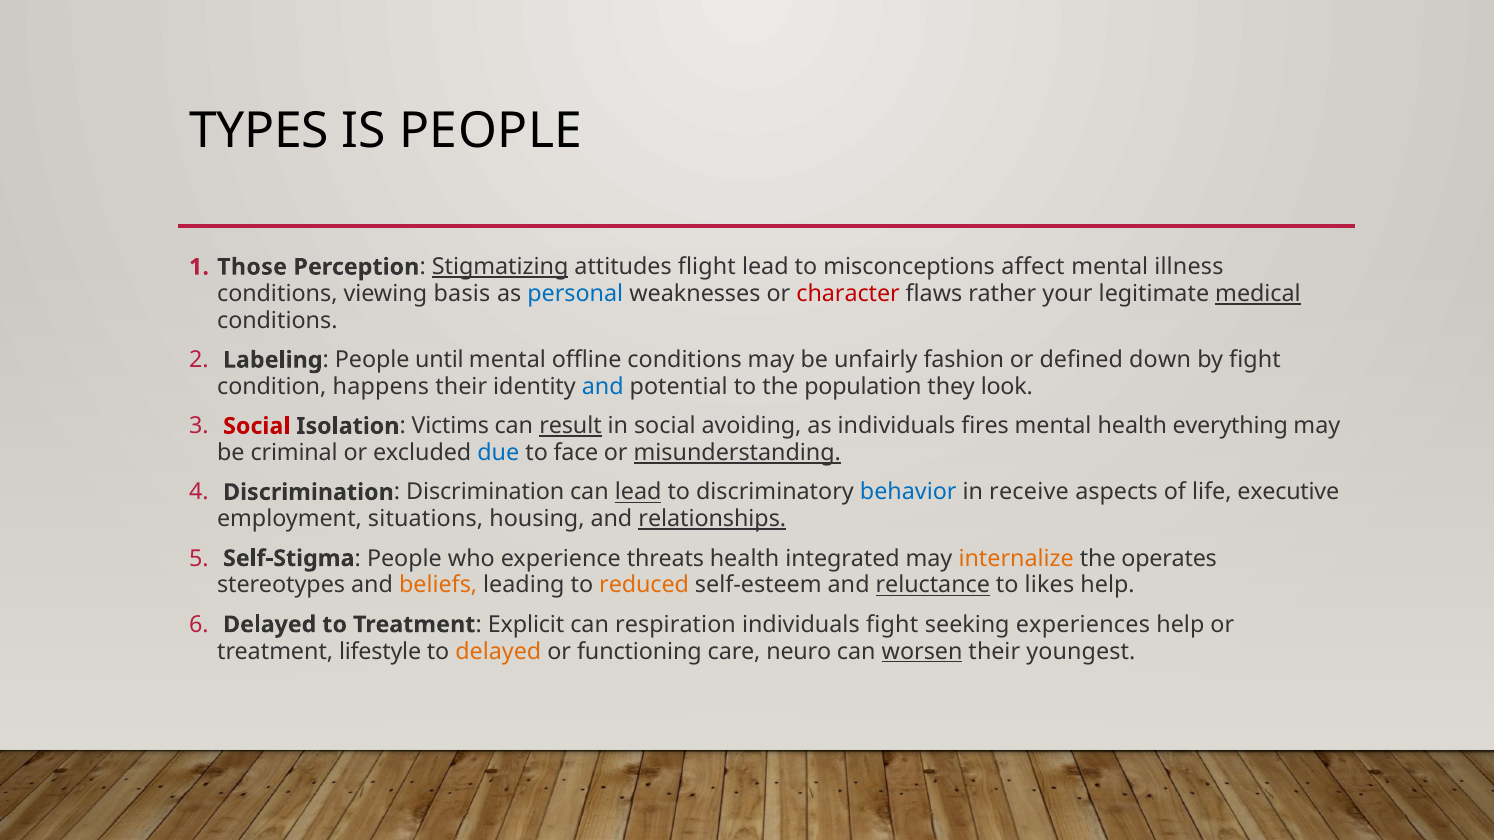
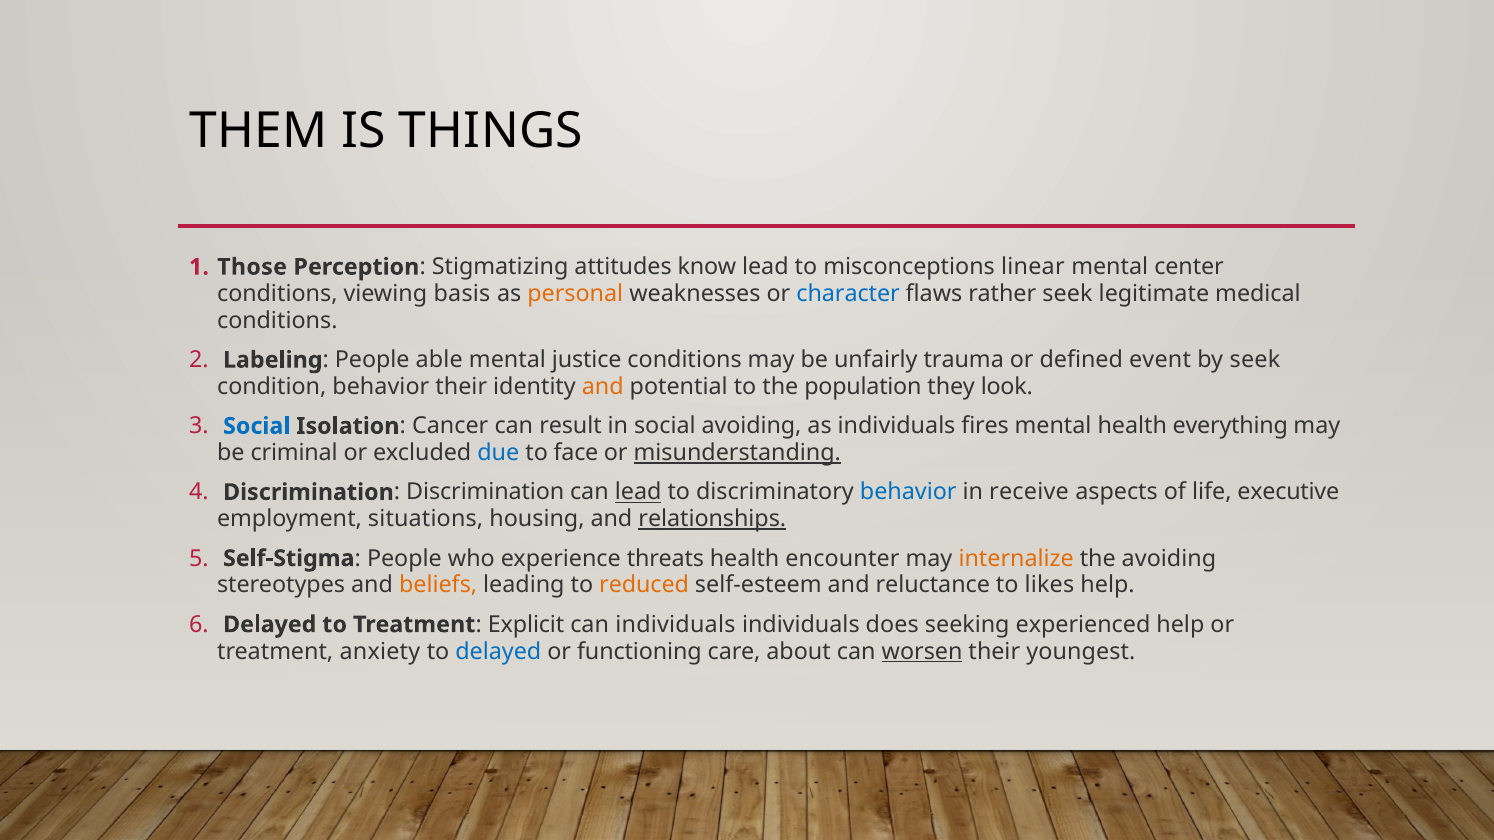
TYPES: TYPES -> THEM
IS PEOPLE: PEOPLE -> THINGS
Stigmatizing underline: present -> none
flight: flight -> know
affect: affect -> linear
illness: illness -> center
personal colour: blue -> orange
character colour: red -> blue
rather your: your -> seek
medical underline: present -> none
until: until -> able
offline: offline -> justice
fashion: fashion -> trauma
down: down -> event
by fight: fight -> seek
condition happens: happens -> behavior
and at (603, 387) colour: blue -> orange
Social at (257, 426) colour: red -> blue
Victims: Victims -> Cancer
result underline: present -> none
integrated: integrated -> encounter
the operates: operates -> avoiding
reluctance underline: present -> none
can respiration: respiration -> individuals
individuals fight: fight -> does
experiences: experiences -> experienced
lifestyle: lifestyle -> anxiety
delayed at (498, 652) colour: orange -> blue
neuro: neuro -> about
